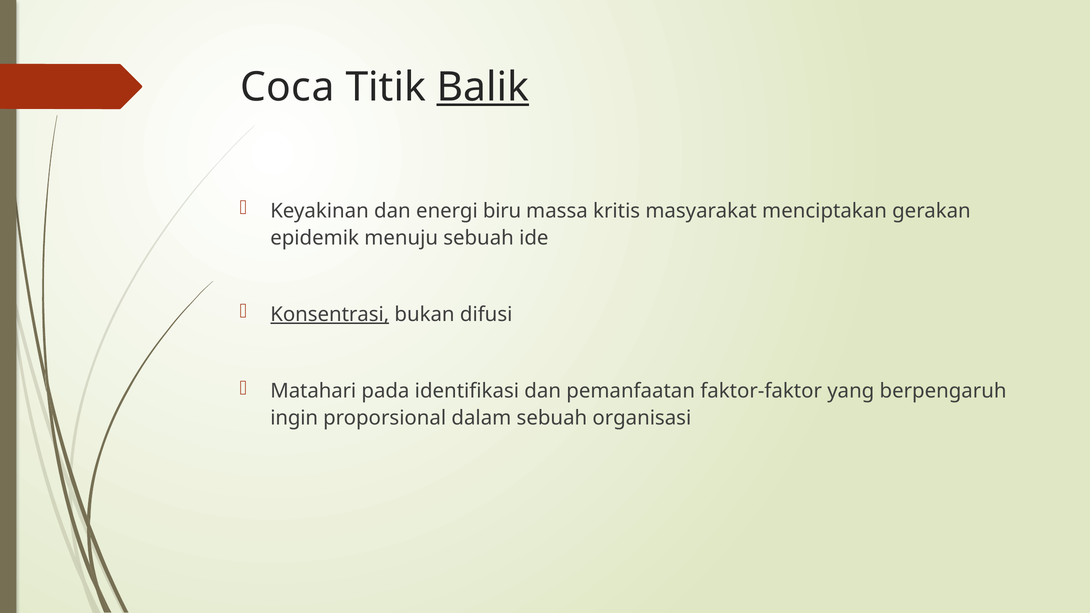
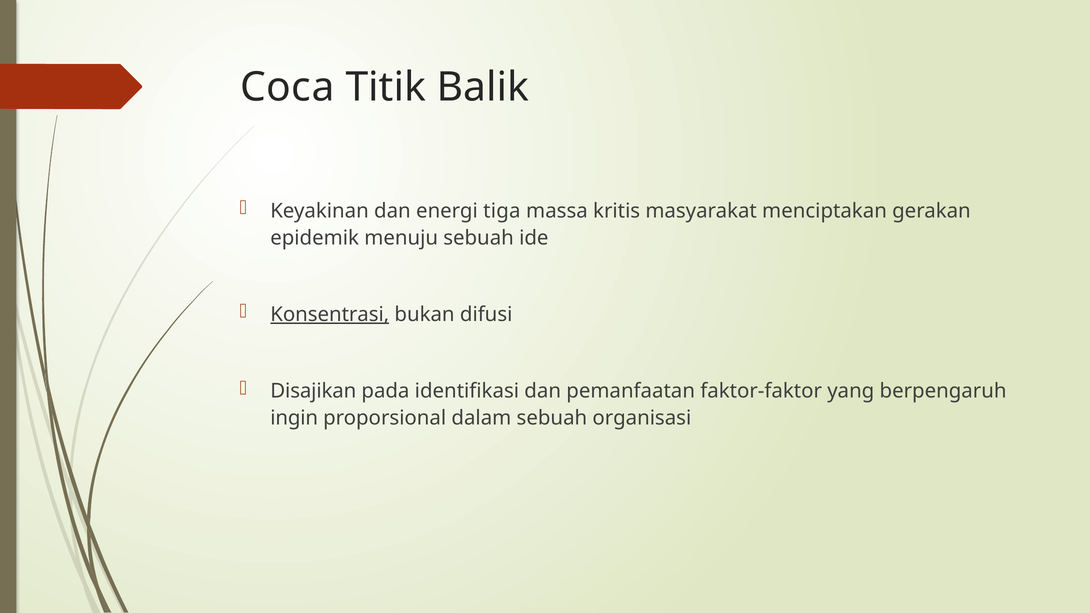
Balik underline: present -> none
biru: biru -> tiga
Matahari: Matahari -> Disajikan
